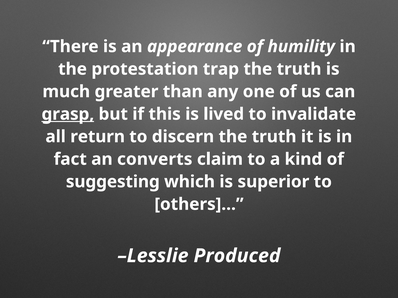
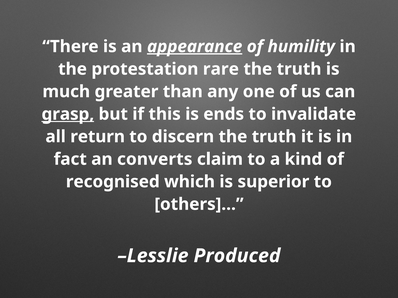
appearance underline: none -> present
trap: trap -> rare
lived: lived -> ends
suggesting: suggesting -> recognised
